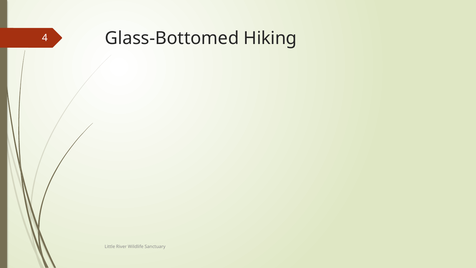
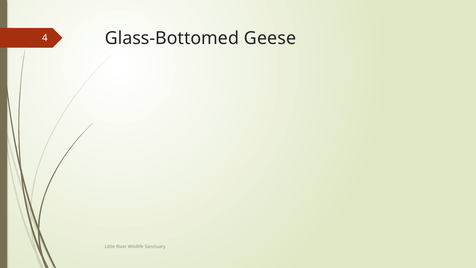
Hiking: Hiking -> Geese
